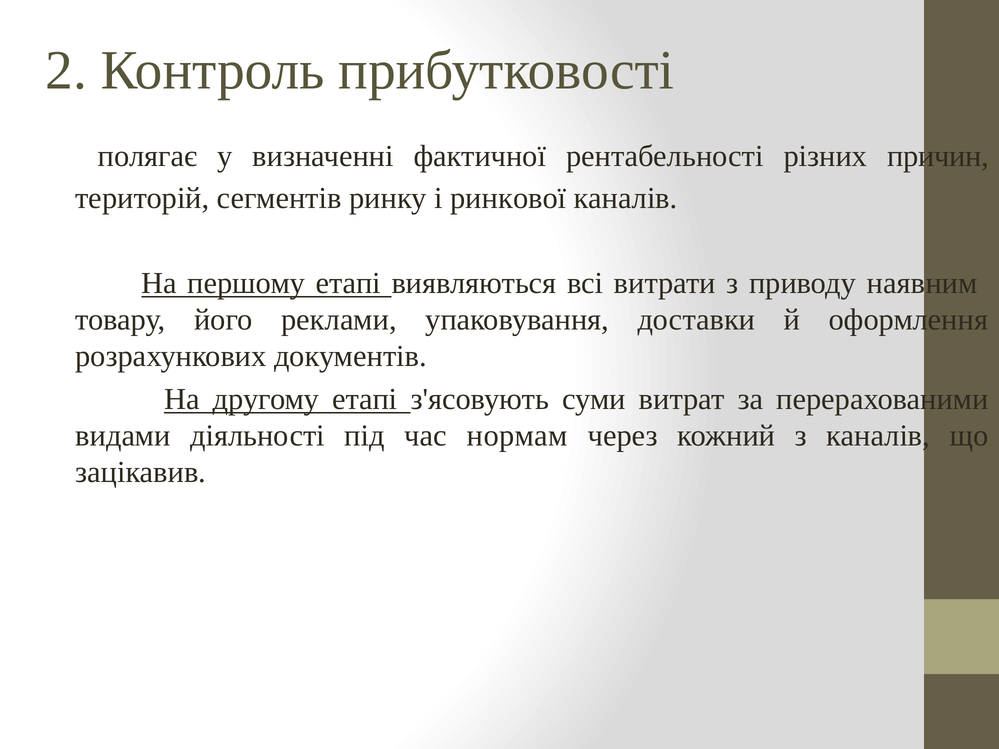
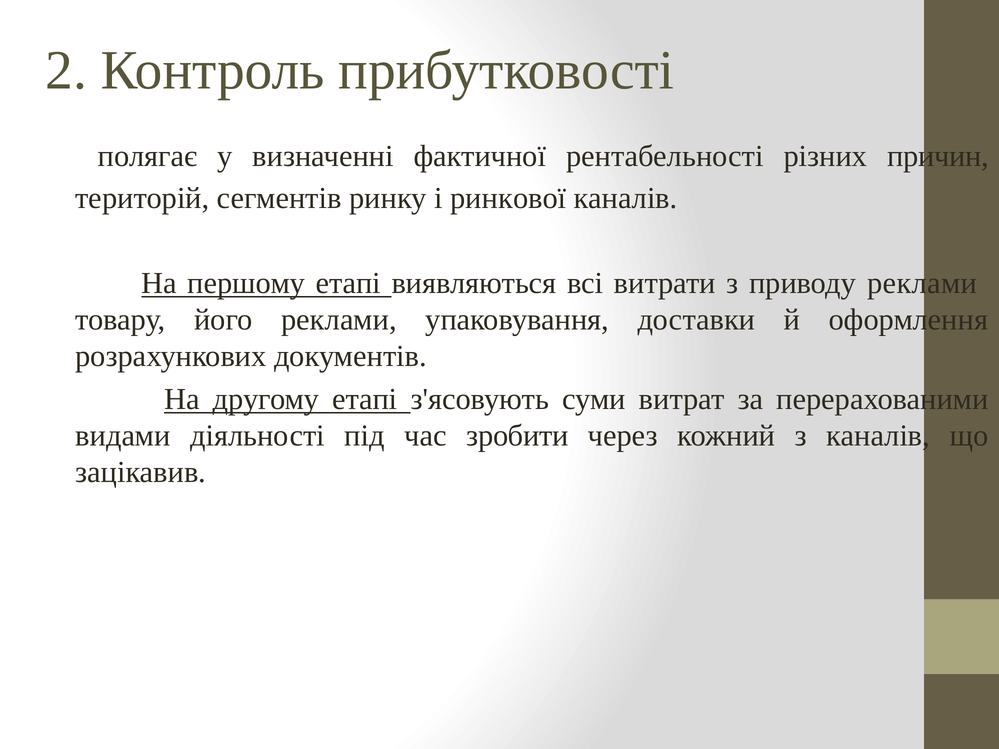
приводу наявним: наявним -> реклами
нормам: нормам -> зробити
